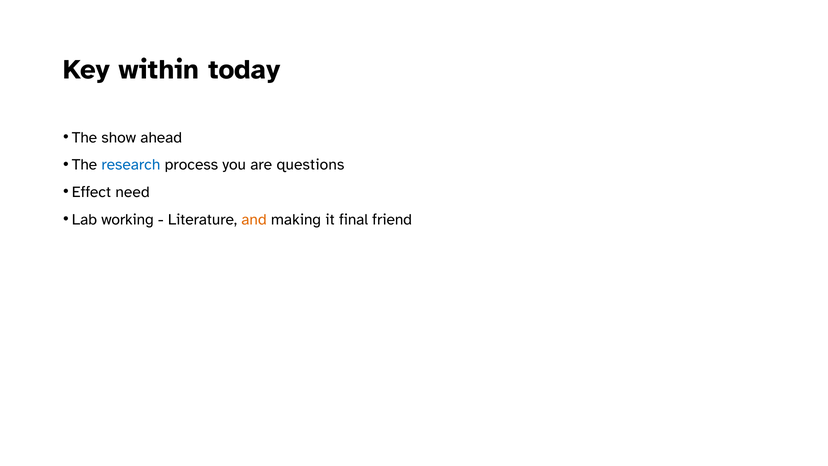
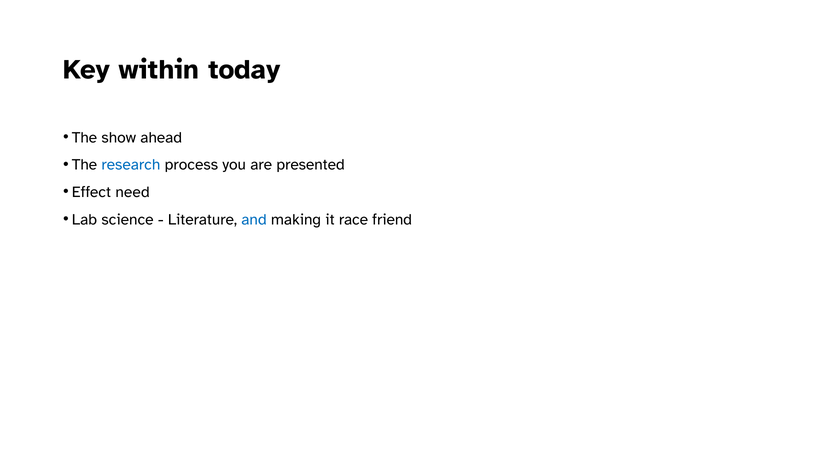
questions: questions -> presented
working: working -> science
and colour: orange -> blue
final: final -> race
